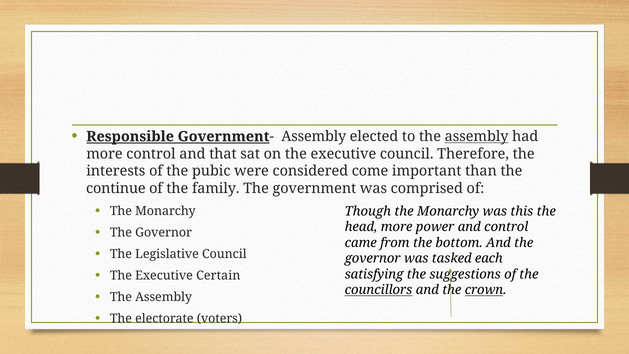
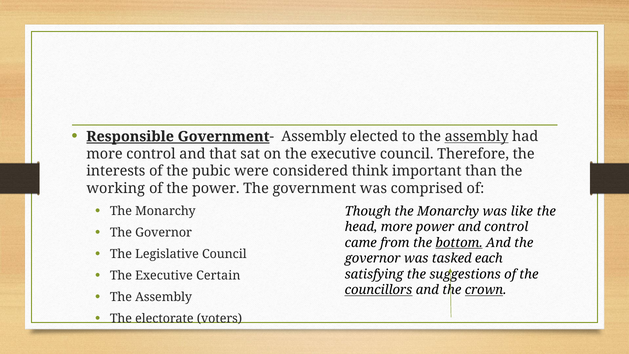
come: come -> think
continue: continue -> working
the family: family -> power
this: this -> like
bottom underline: none -> present
